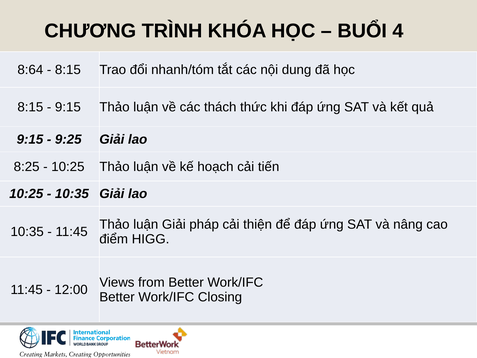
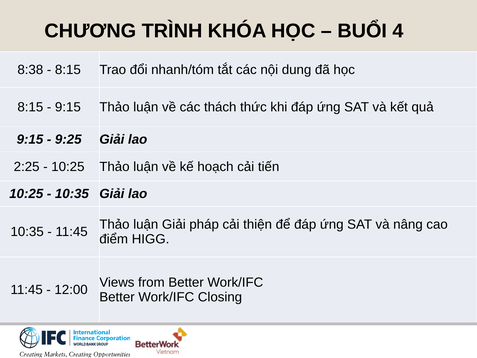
8:64: 8:64 -> 8:38
8:25: 8:25 -> 2:25
